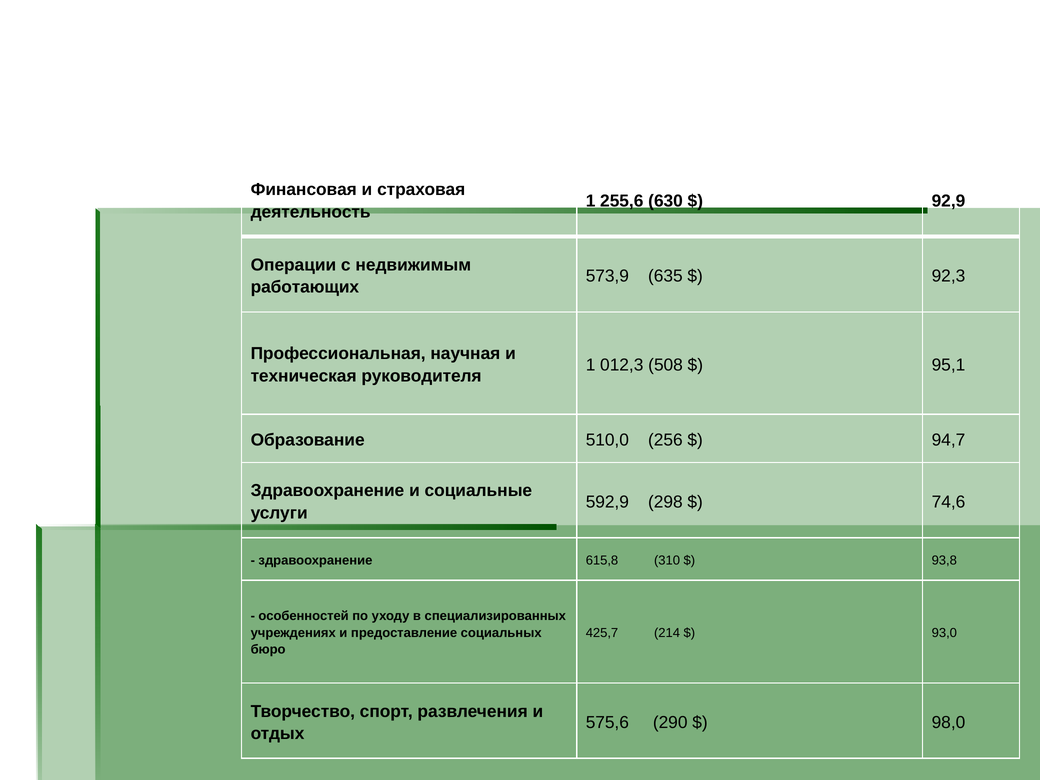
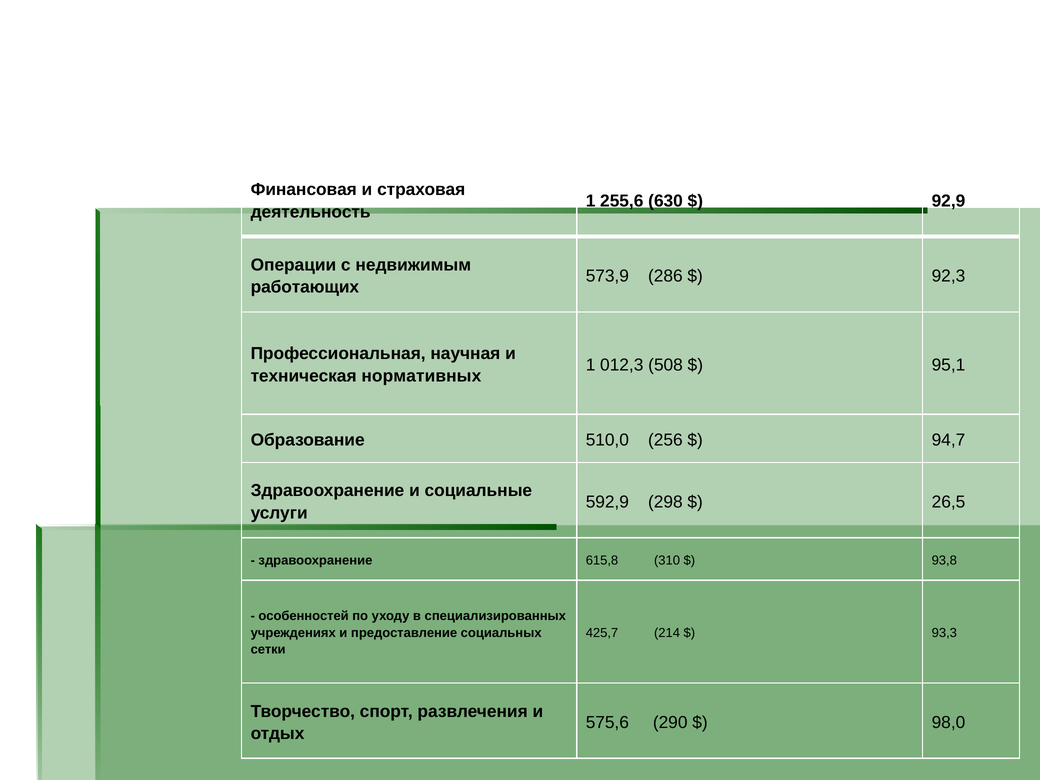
635: 635 -> 286
руководителя: руководителя -> нормативных
74,6: 74,6 -> 26,5
93,0: 93,0 -> 93,3
бюро: бюро -> сетки
